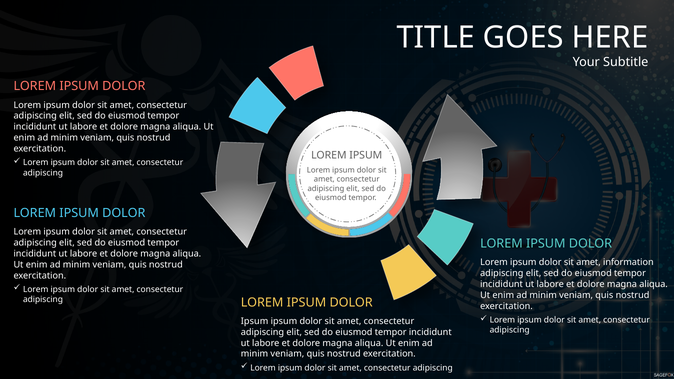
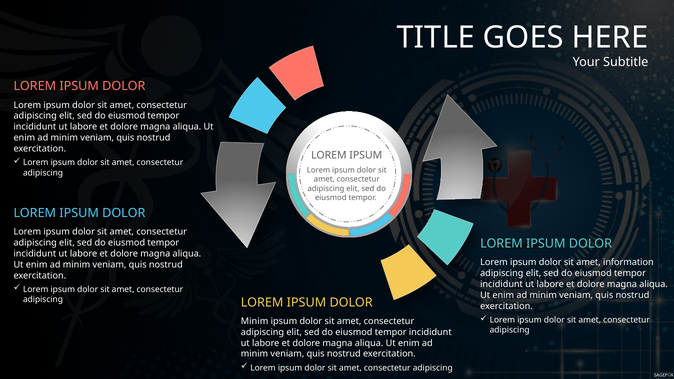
Ipsum at (255, 321): Ipsum -> Minim
